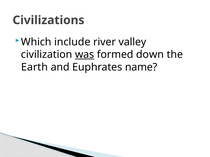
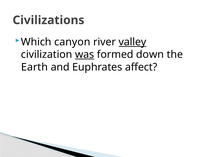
include: include -> canyon
valley underline: none -> present
name: name -> affect
